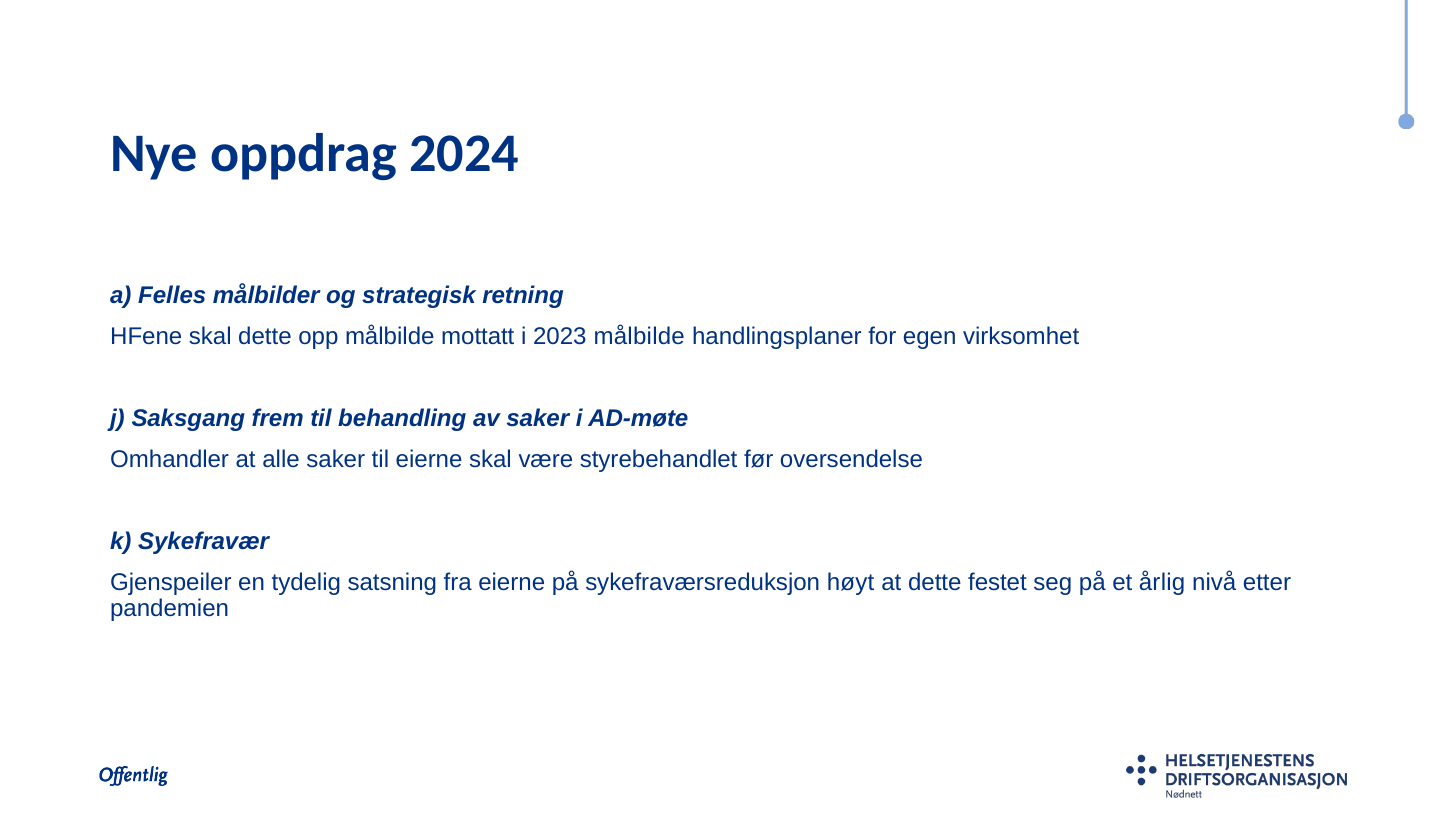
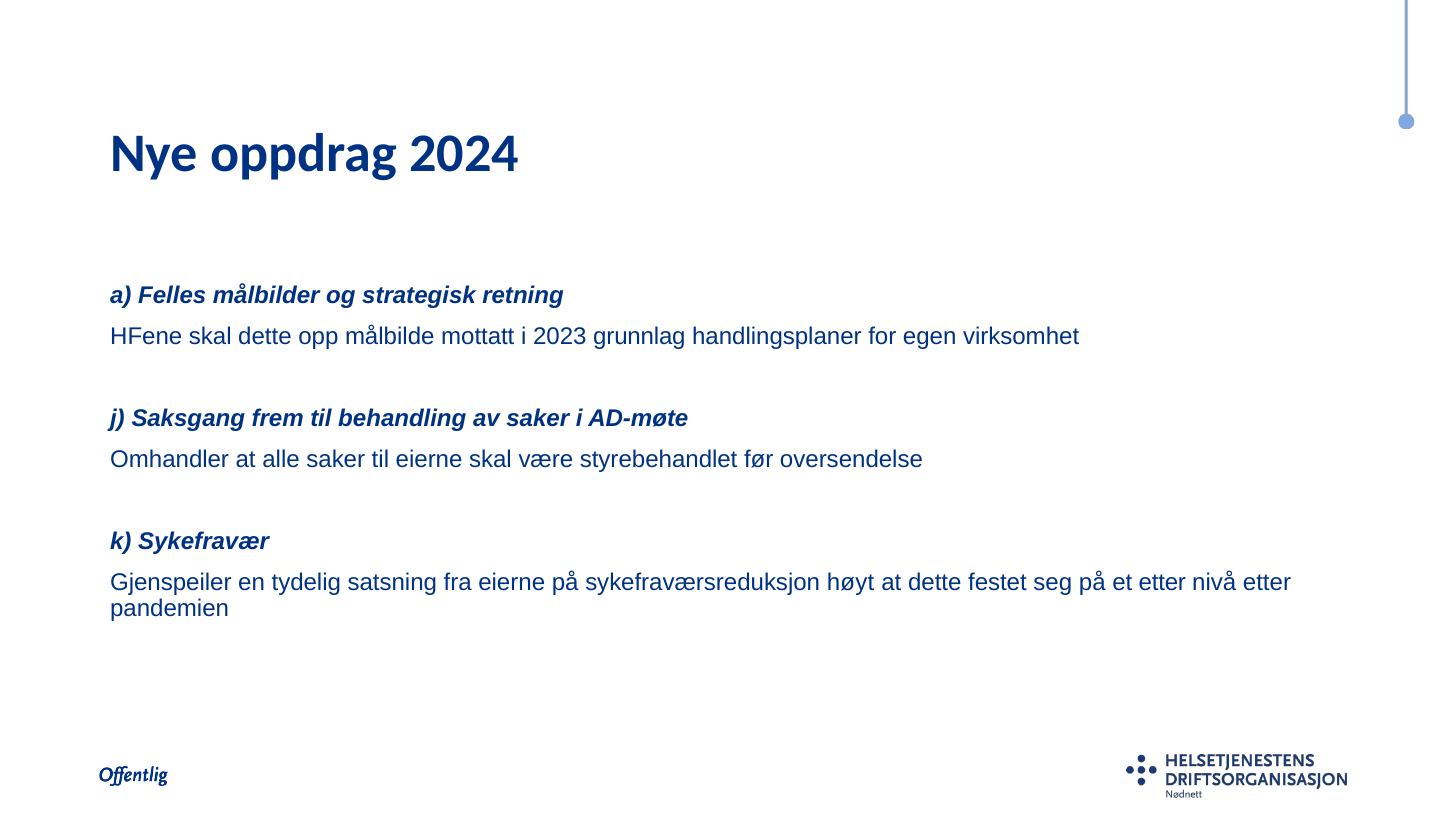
2023 målbilde: målbilde -> grunnlag
et årlig: årlig -> etter
